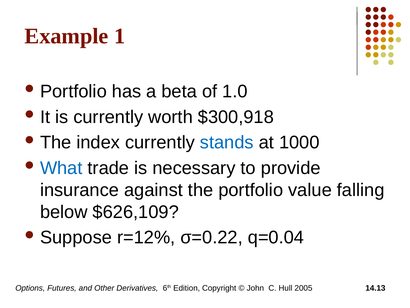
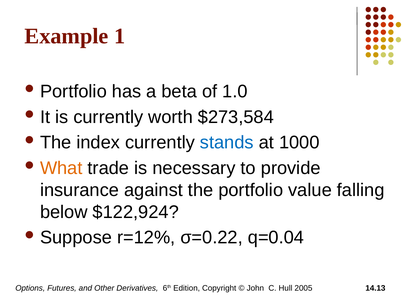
$300,918: $300,918 -> $273,584
What colour: blue -> orange
$626,109: $626,109 -> $122,924
